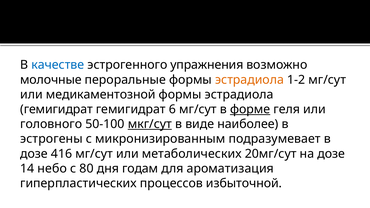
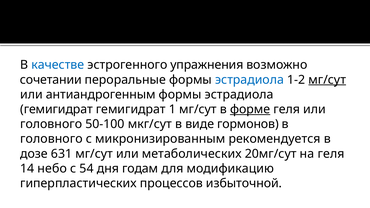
молочные: молочные -> сочетании
эстрадиола at (249, 80) colour: orange -> blue
мг/сут at (327, 80) underline: none -> present
медикаментозной: медикаментозной -> антиандрогенным
6: 6 -> 1
мкг/сут underline: present -> none
наиболее: наиболее -> гормонов
эстрогены at (51, 139): эстрогены -> головного
подразумевает: подразумевает -> рекомендуется
416: 416 -> 631
на дозе: дозе -> геля
80: 80 -> 54
ароматизация: ароматизация -> модификацию
